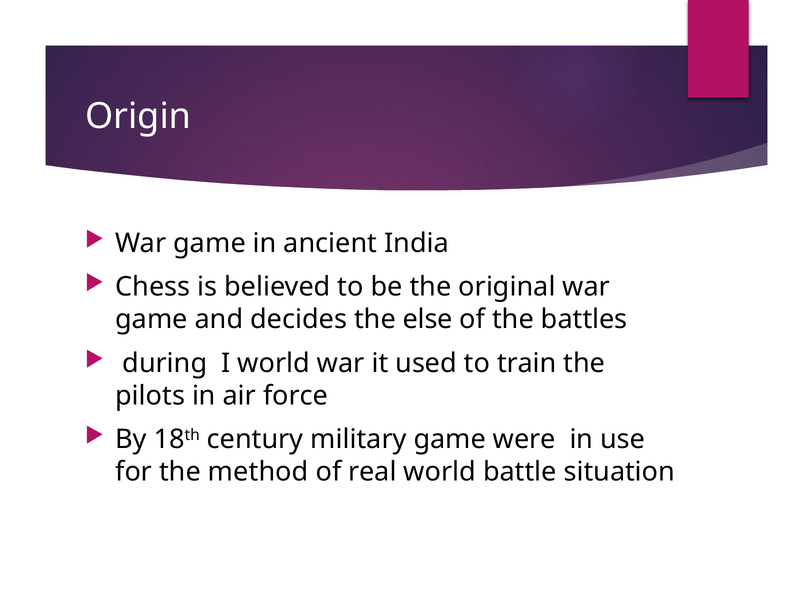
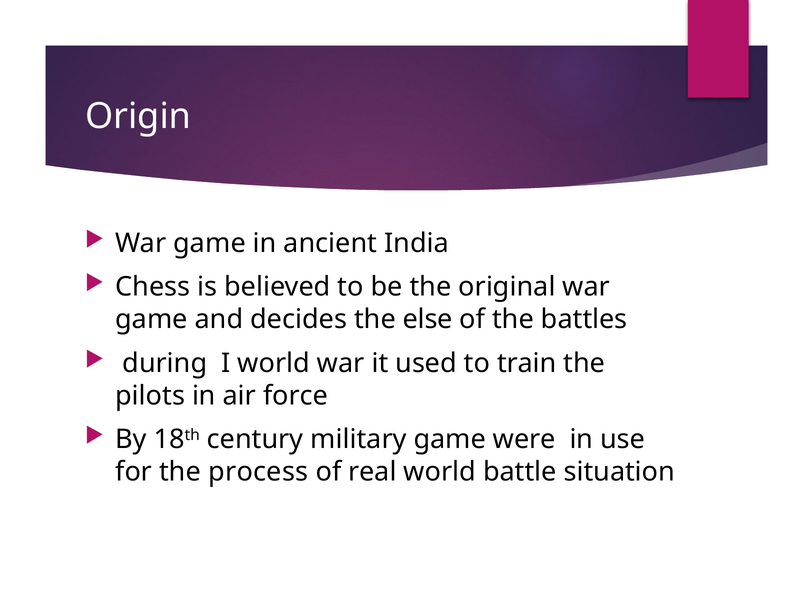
method: method -> process
